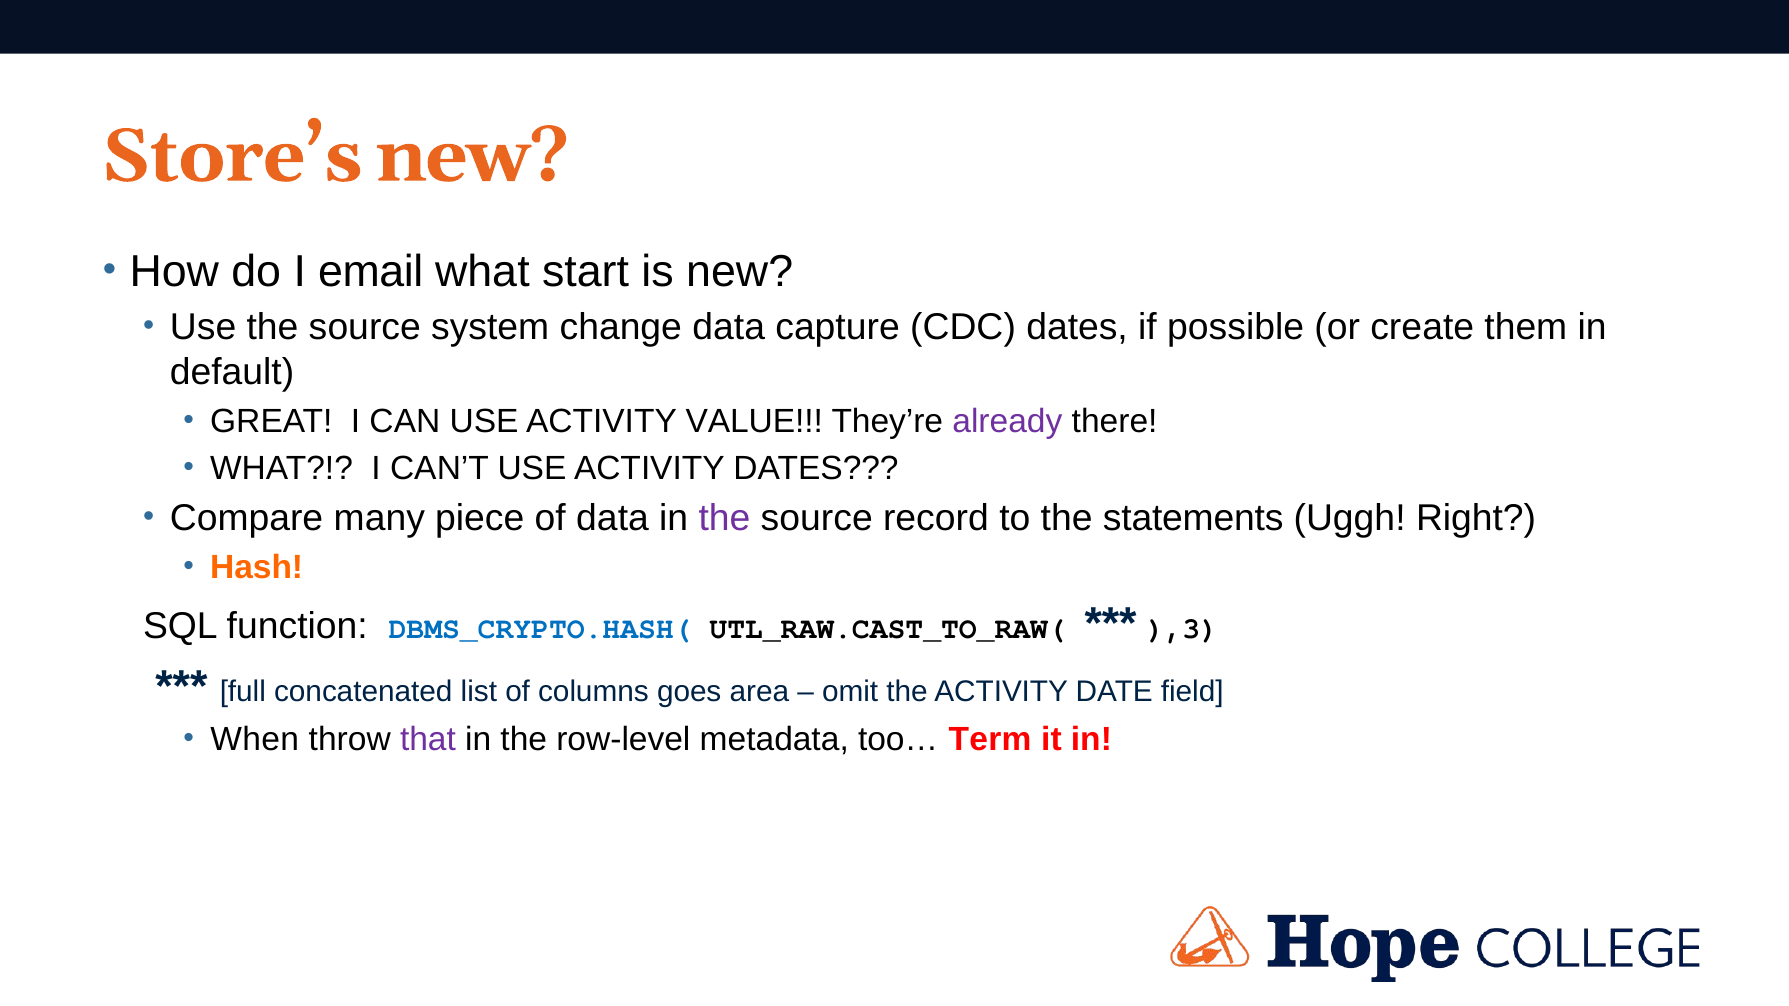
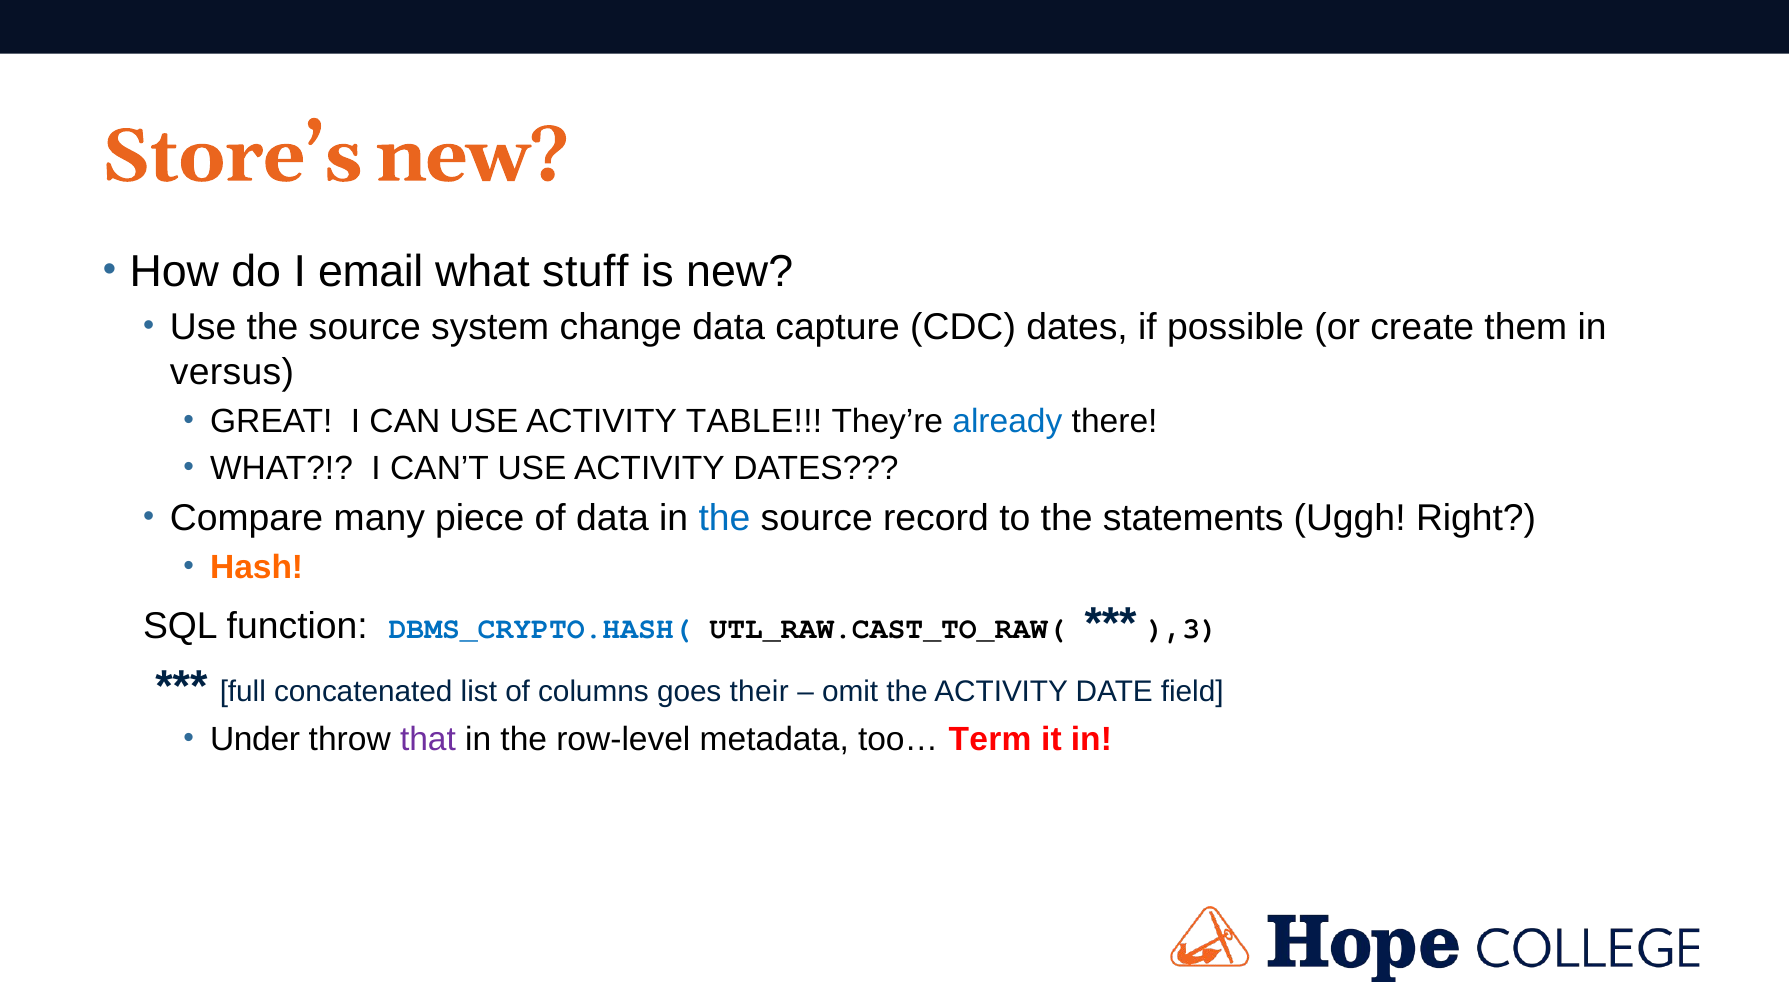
start: start -> stuff
default: default -> versus
VALUE: VALUE -> TABLE
already colour: purple -> blue
the at (724, 518) colour: purple -> blue
area: area -> their
When: When -> Under
